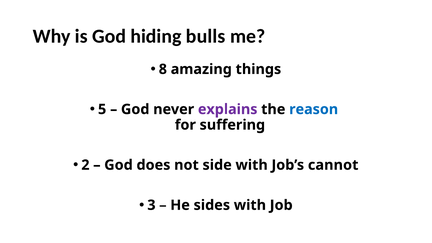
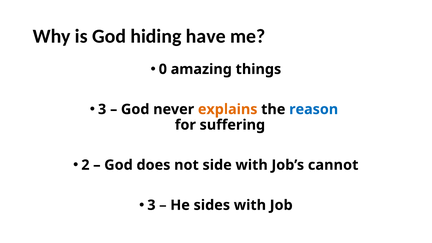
bulls: bulls -> have
8: 8 -> 0
5 at (102, 109): 5 -> 3
explains colour: purple -> orange
